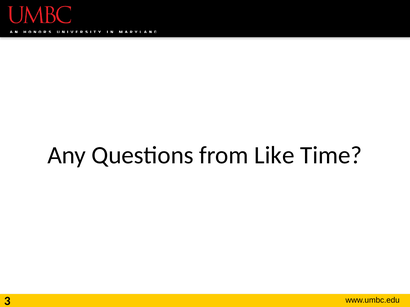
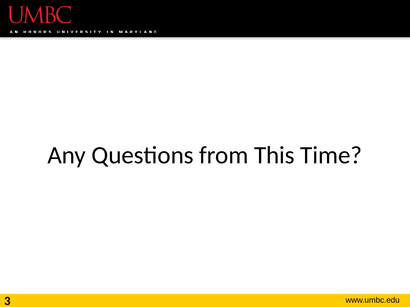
Like: Like -> This
